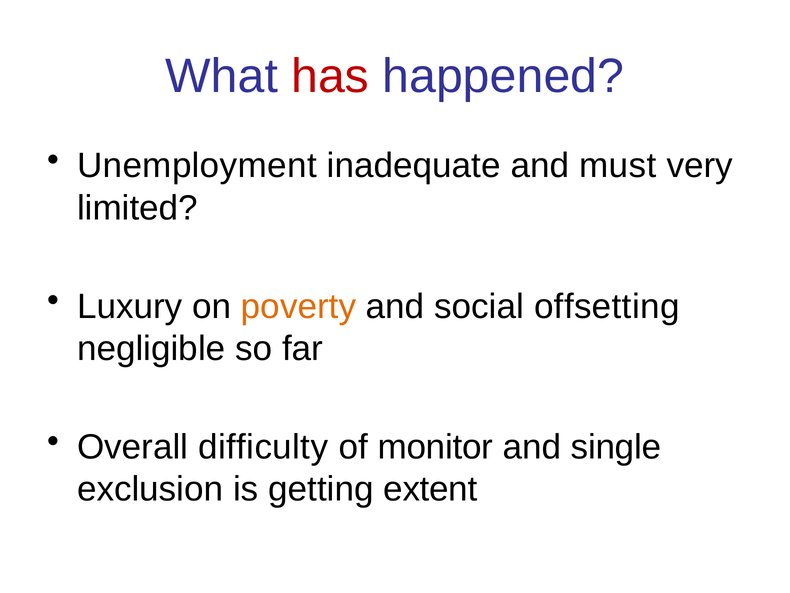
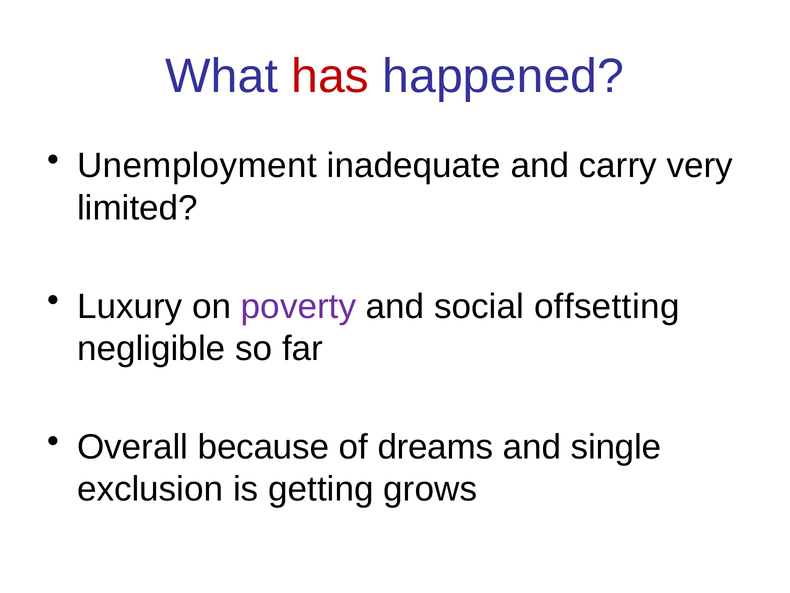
must: must -> carry
poverty colour: orange -> purple
difficulty: difficulty -> because
monitor: monitor -> dreams
extent: extent -> grows
